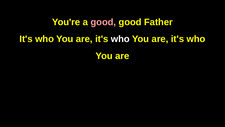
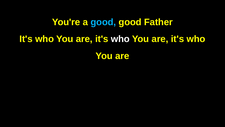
good at (103, 22) colour: pink -> light blue
